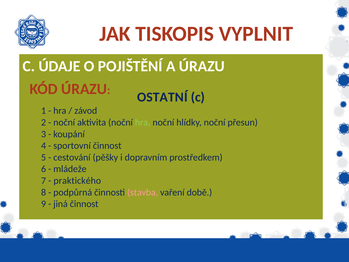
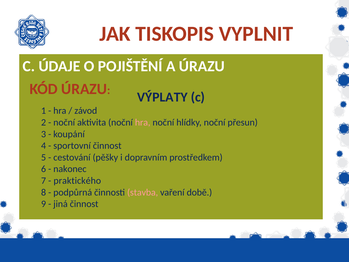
OSTATNÍ: OSTATNÍ -> VÝPLATY
hra at (143, 122) colour: light green -> pink
mládeže: mládeže -> nakonec
